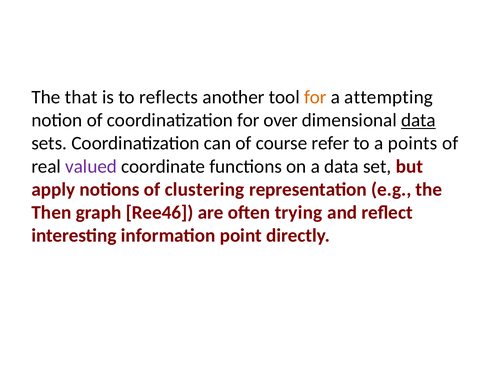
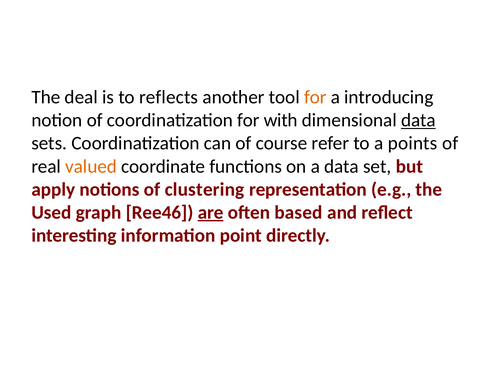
that: that -> deal
attempting: attempting -> introducing
over: over -> with
valued colour: purple -> orange
Then: Then -> Used
are underline: none -> present
trying: trying -> based
